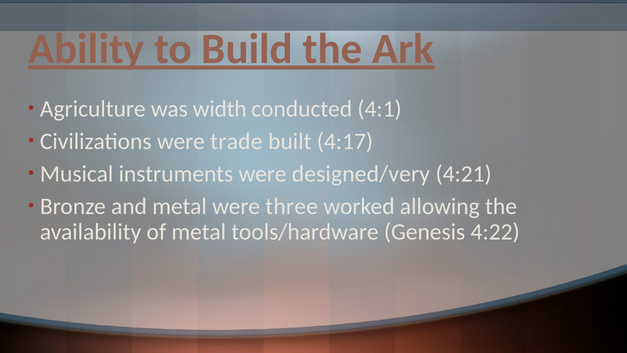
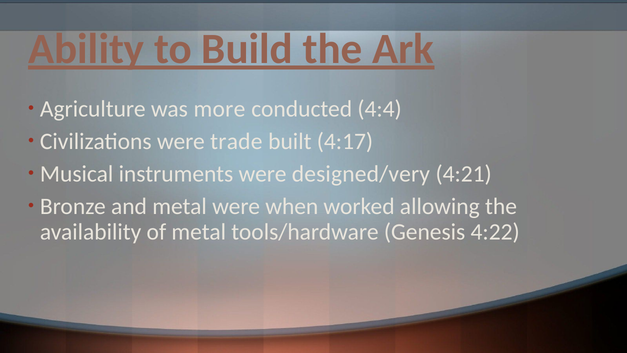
width: width -> more
4:1: 4:1 -> 4:4
three: three -> when
